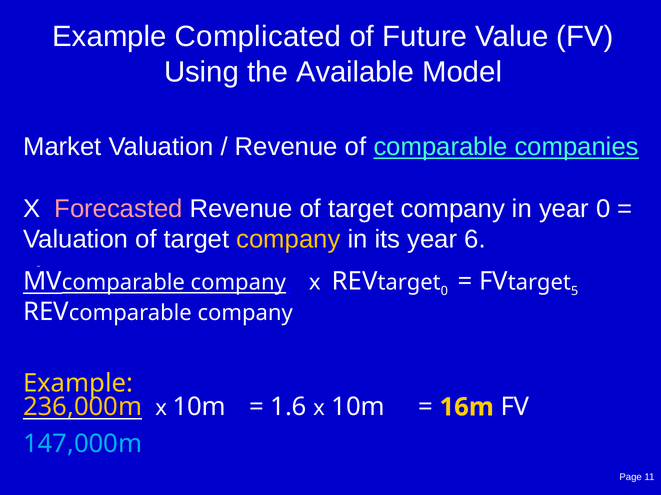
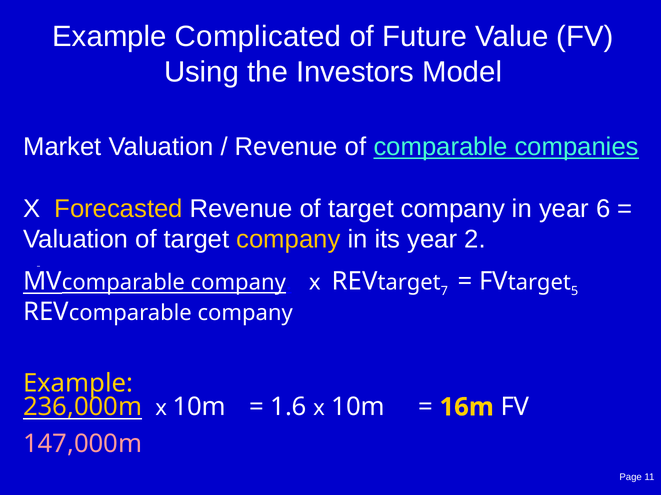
Available: Available -> Investors
Forecasted colour: pink -> yellow
year 0: 0 -> 6
6: 6 -> 2
target 0: 0 -> 7
147,000m colour: light blue -> pink
